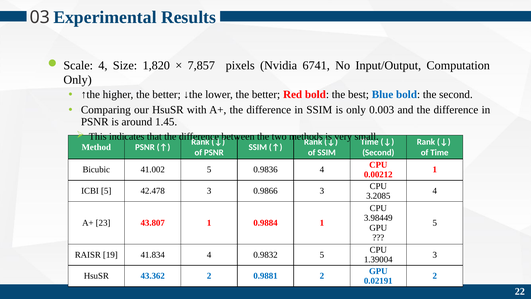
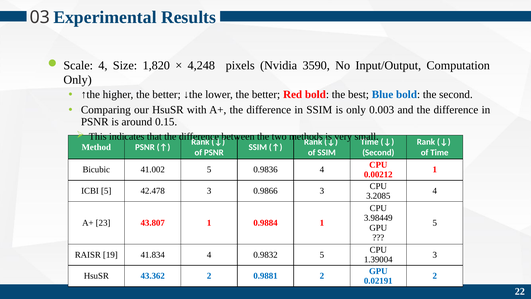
7,857: 7,857 -> 4,248
6741: 6741 -> 3590
1.45: 1.45 -> 0.15
